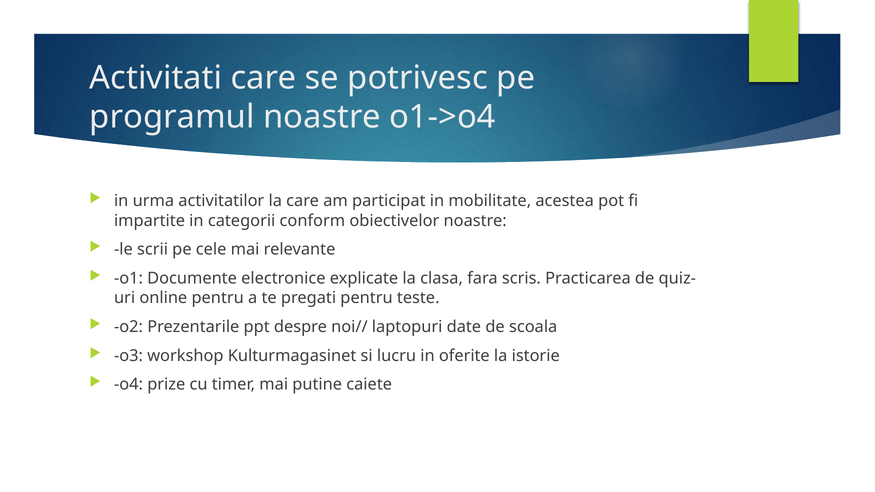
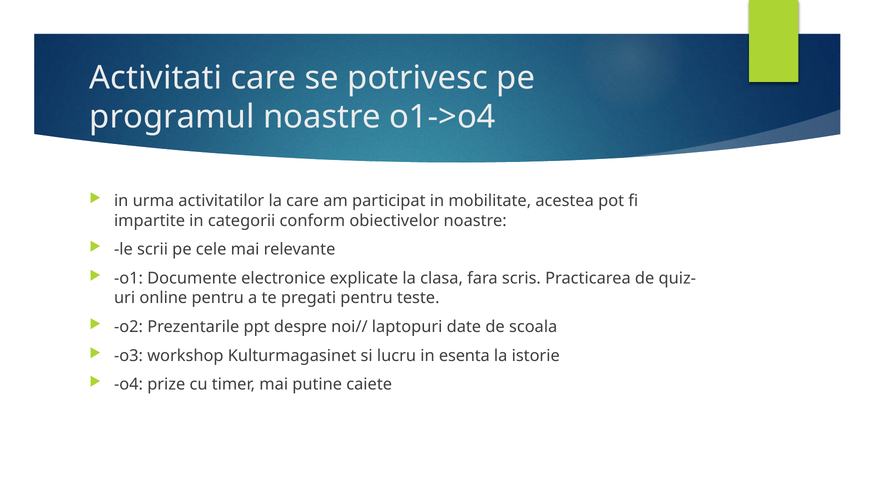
oferite: oferite -> esenta
